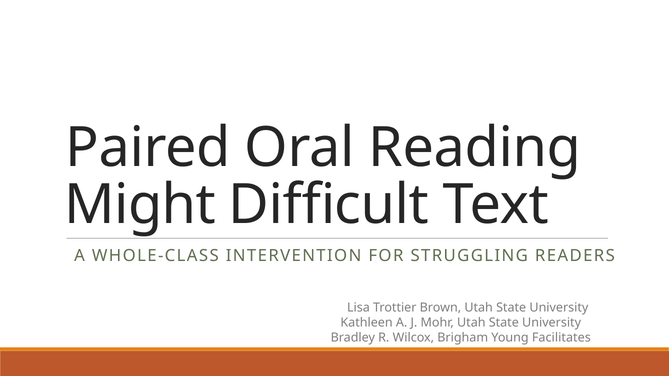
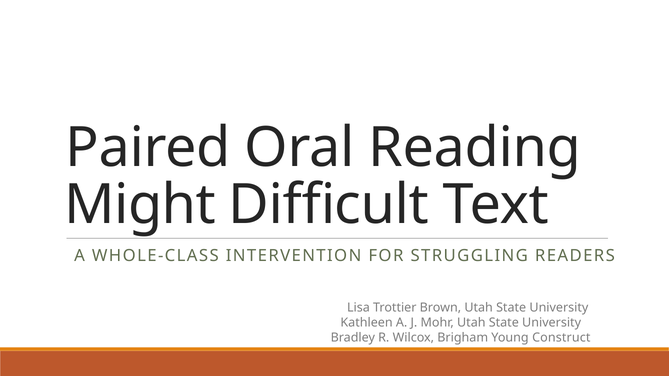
Facilitates: Facilitates -> Construct
